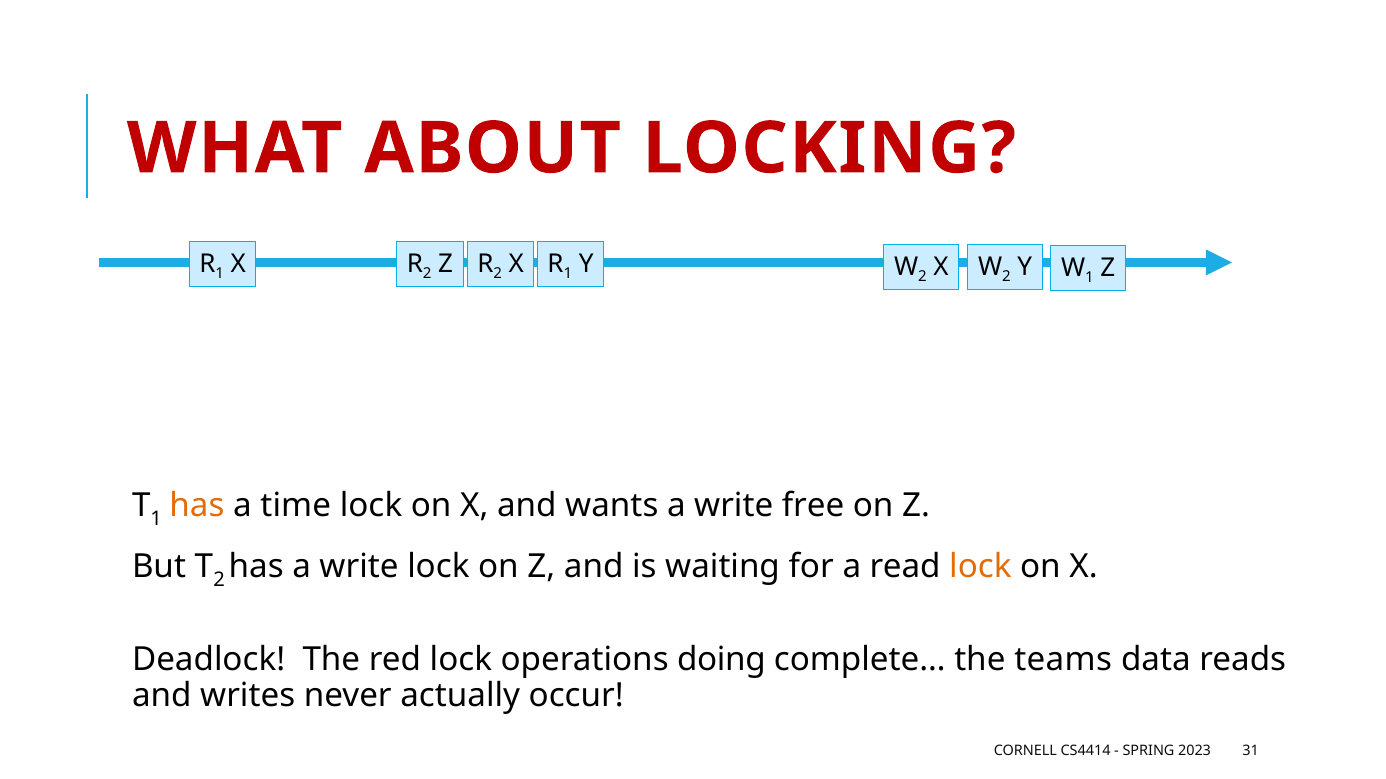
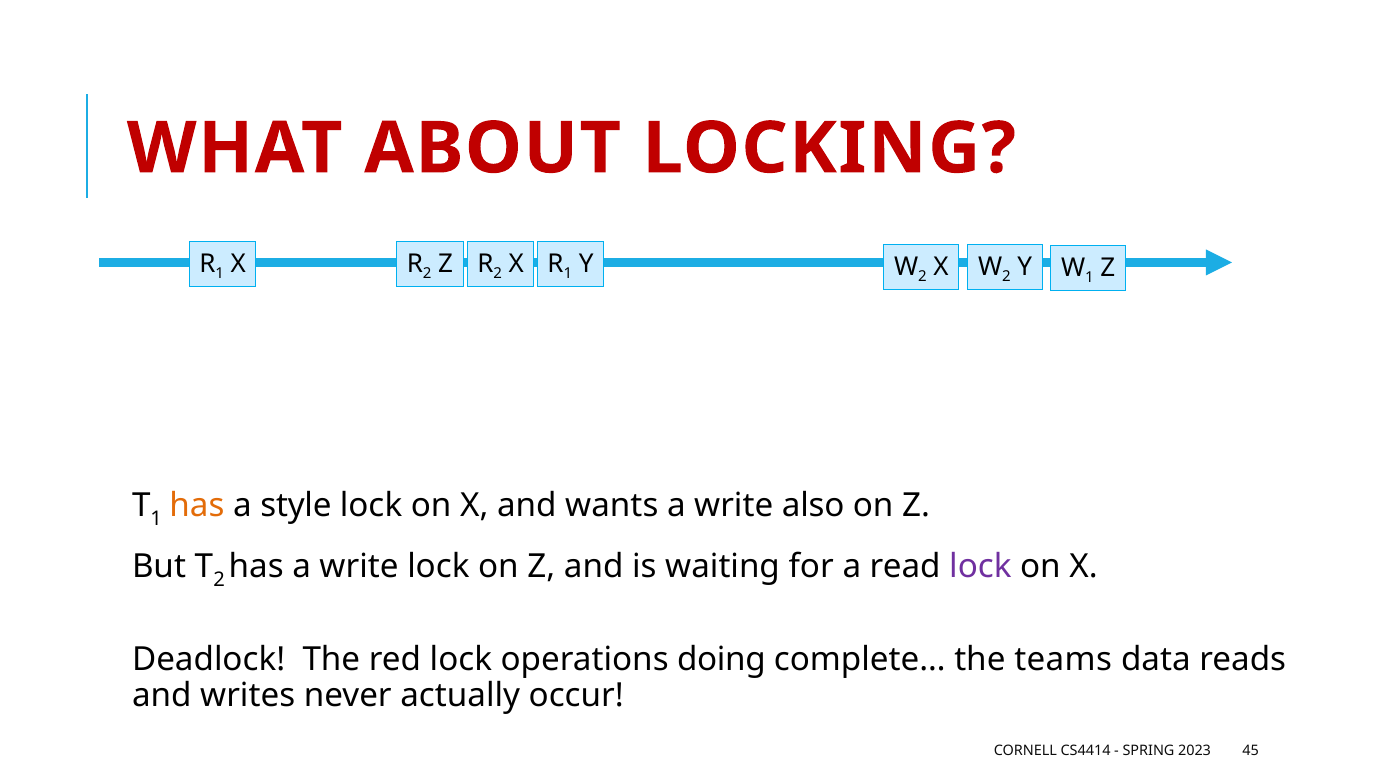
time: time -> style
free: free -> also
lock at (980, 567) colour: orange -> purple
31: 31 -> 45
